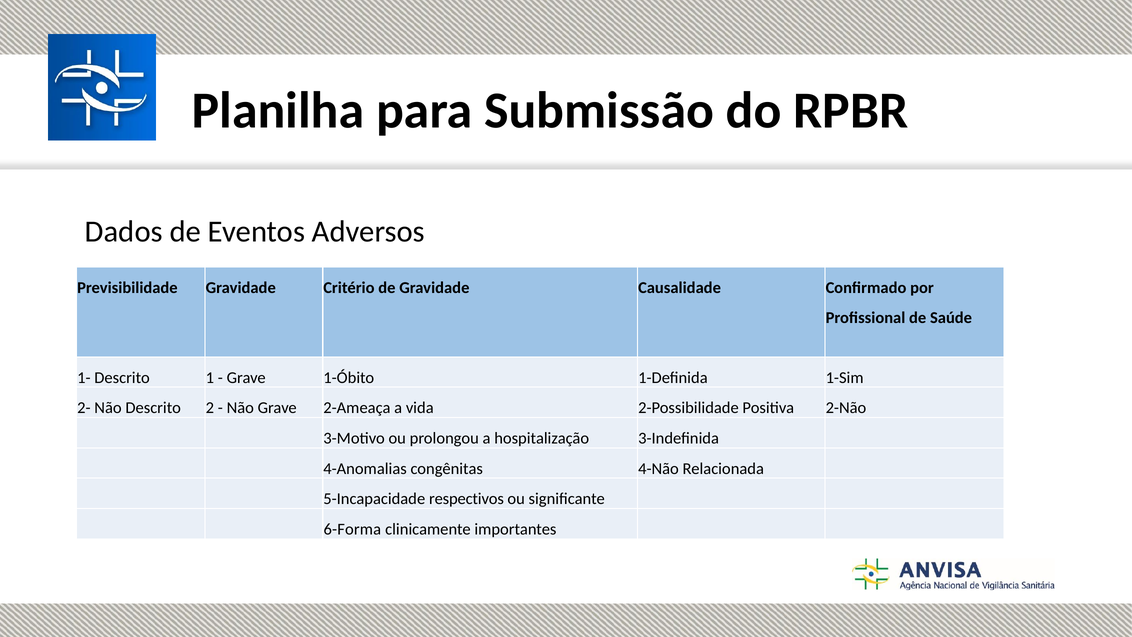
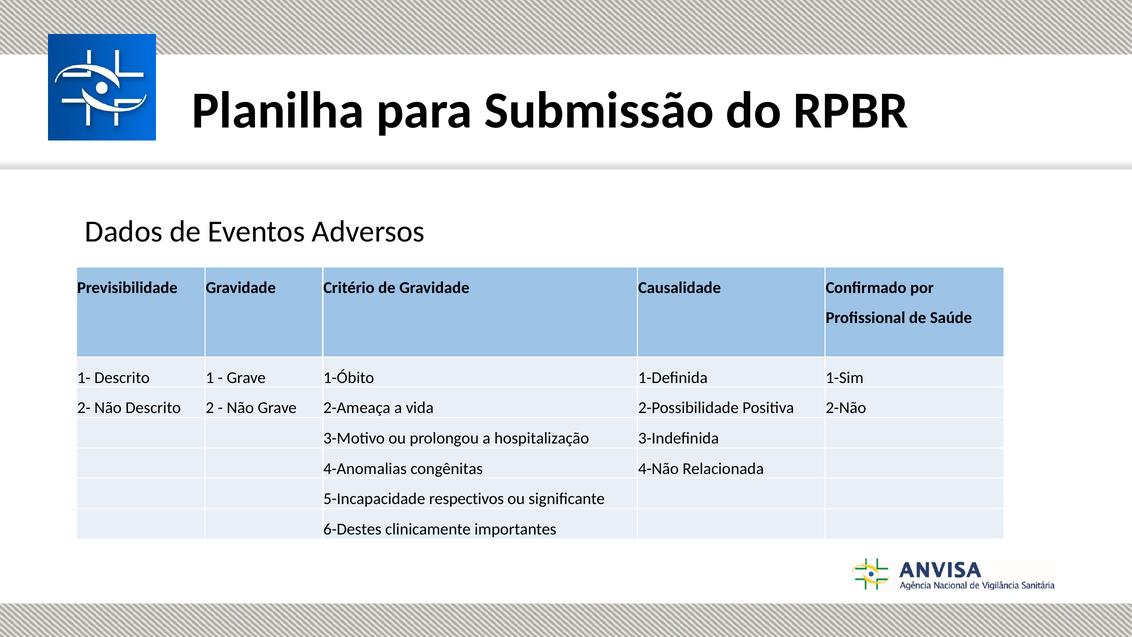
6-Forma: 6-Forma -> 6-Destes
